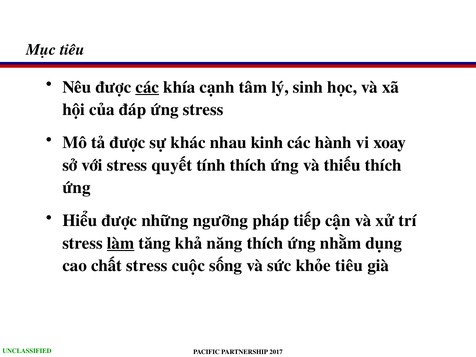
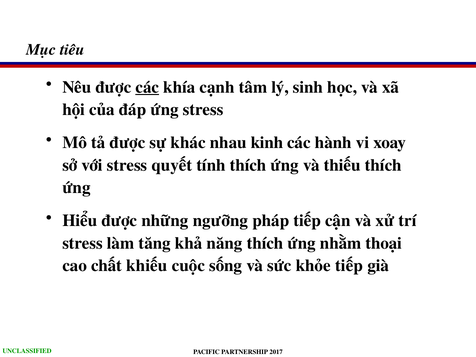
làm underline: present -> none
dụng: dụng -> thoại
chất stress: stress -> khiếu
khỏe tiêu: tiêu -> tiếp
